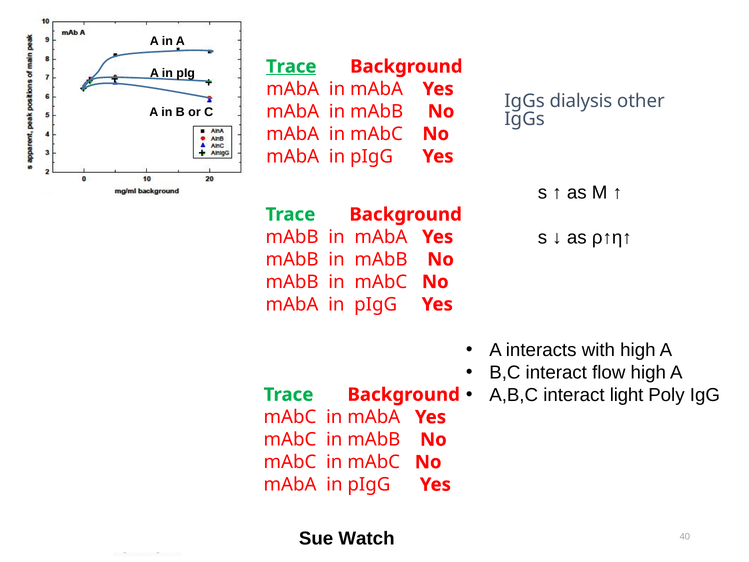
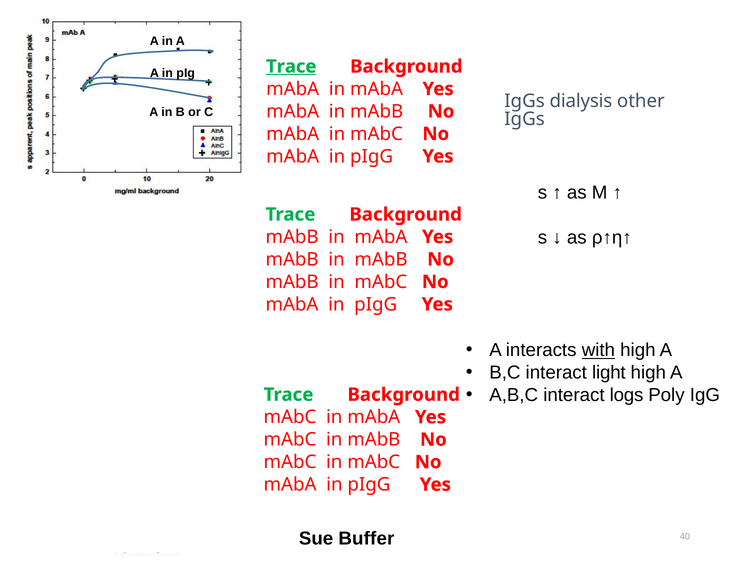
with underline: none -> present
flow: flow -> light
light: light -> logs
Watch: Watch -> Buffer
